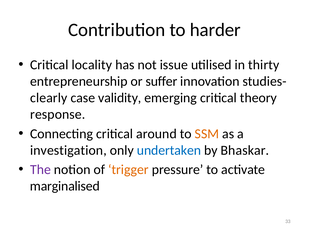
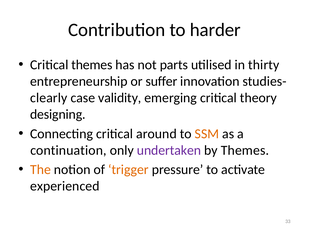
Critical locality: locality -> themes
issue: issue -> parts
response: response -> designing
investigation: investigation -> continuation
undertaken colour: blue -> purple
by Bhaskar: Bhaskar -> Themes
The colour: purple -> orange
marginalised: marginalised -> experienced
